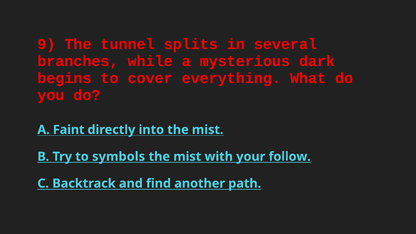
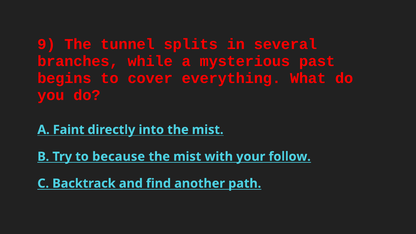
dark: dark -> past
symbols: symbols -> because
